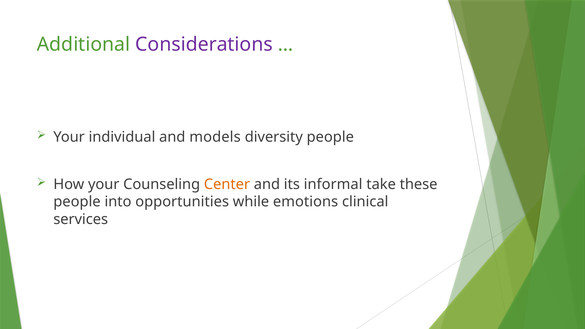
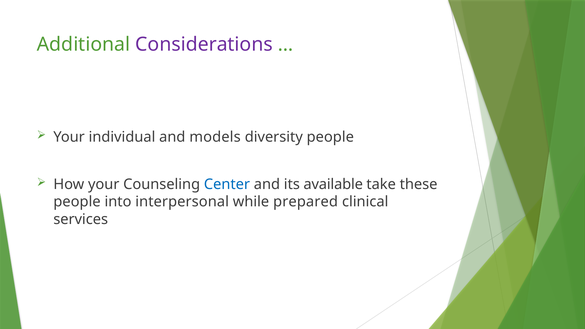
Center colour: orange -> blue
informal: informal -> available
opportunities: opportunities -> interpersonal
emotions: emotions -> prepared
